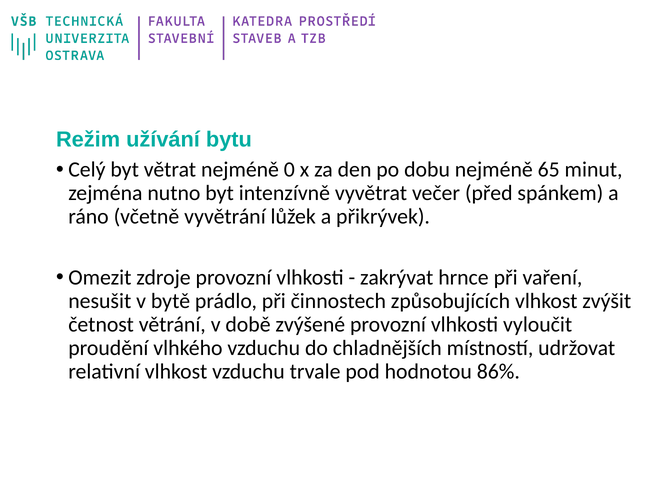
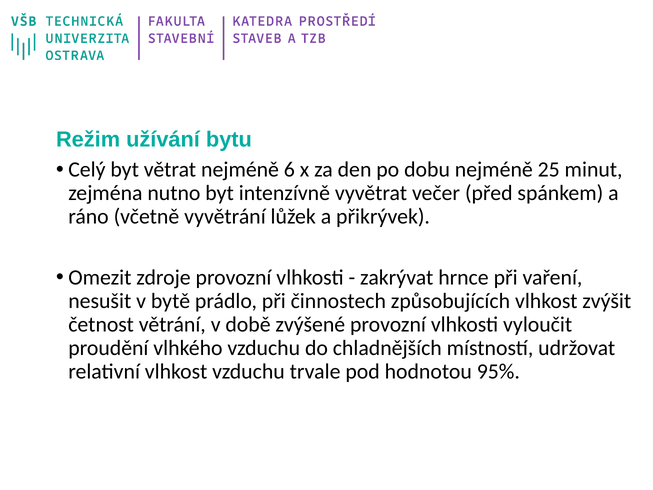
0: 0 -> 6
65: 65 -> 25
86%: 86% -> 95%
